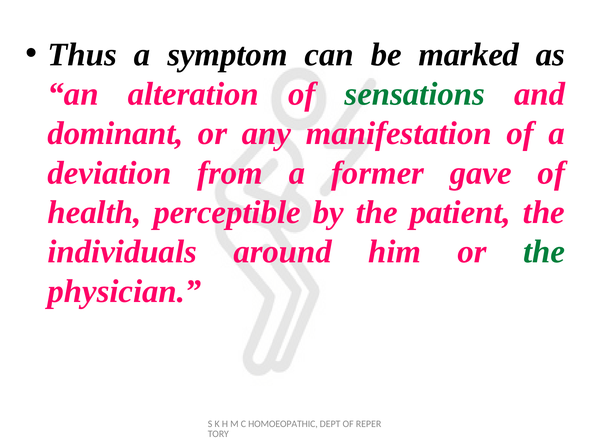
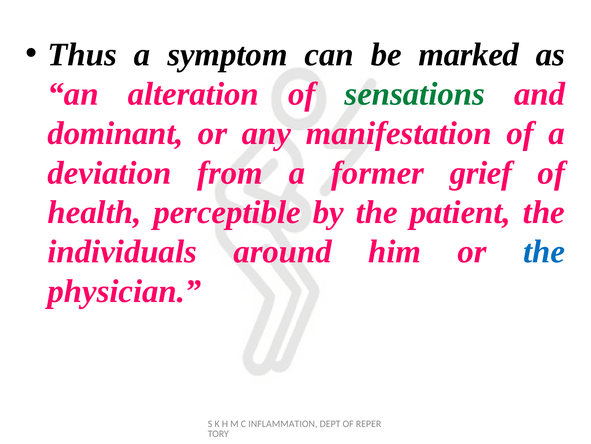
gave: gave -> grief
the at (544, 251) colour: green -> blue
HOMOEOPATHIC: HOMOEOPATHIC -> INFLAMMATION
